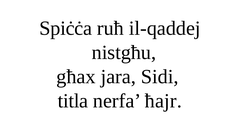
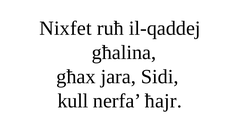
Spiċċa: Spiċċa -> Nixfet
nistgħu: nistgħu -> għalina
titla: titla -> kull
